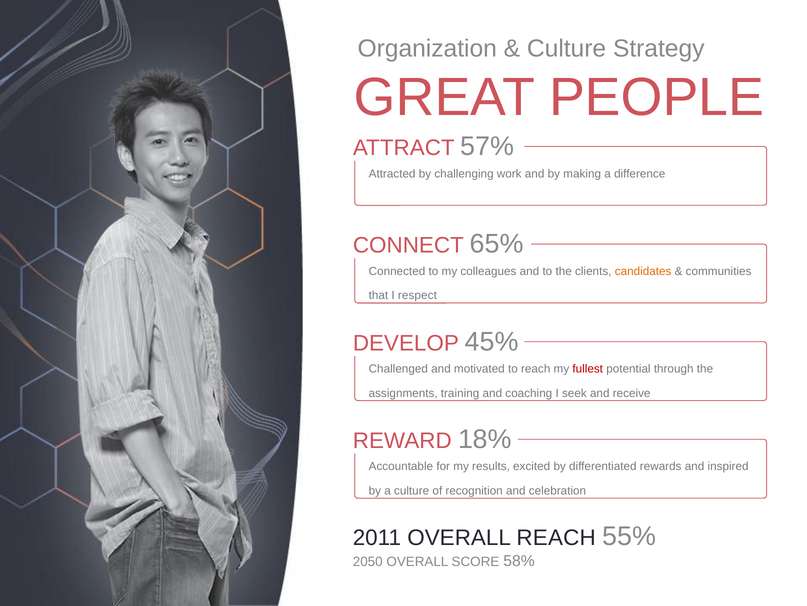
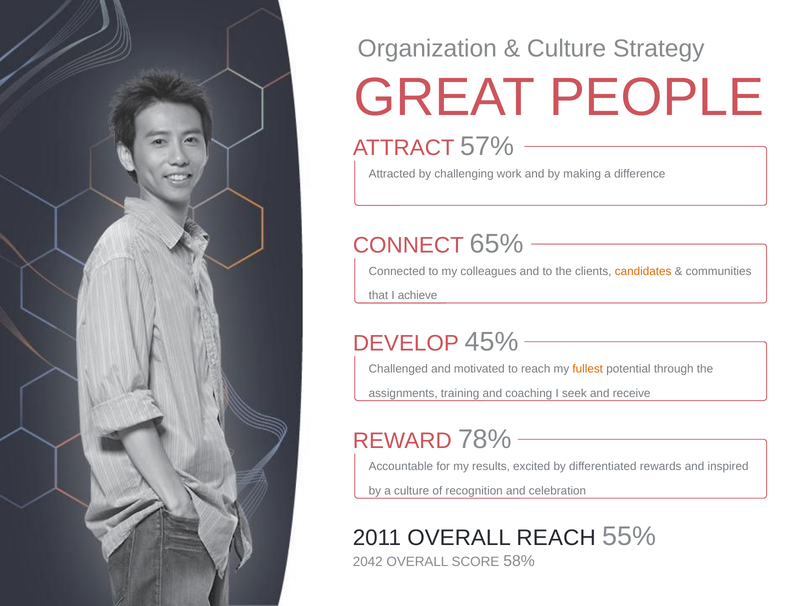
respect: respect -> achieve
fullest colour: red -> orange
18%: 18% -> 78%
2050: 2050 -> 2042
